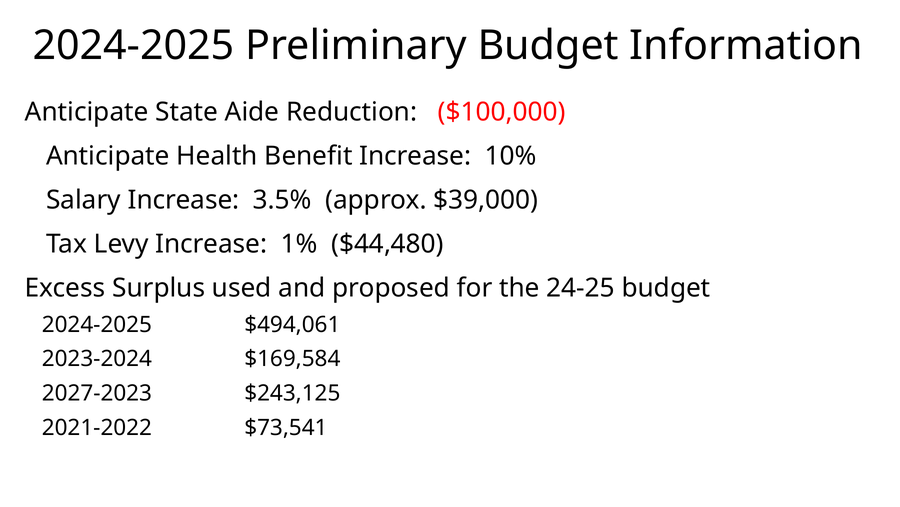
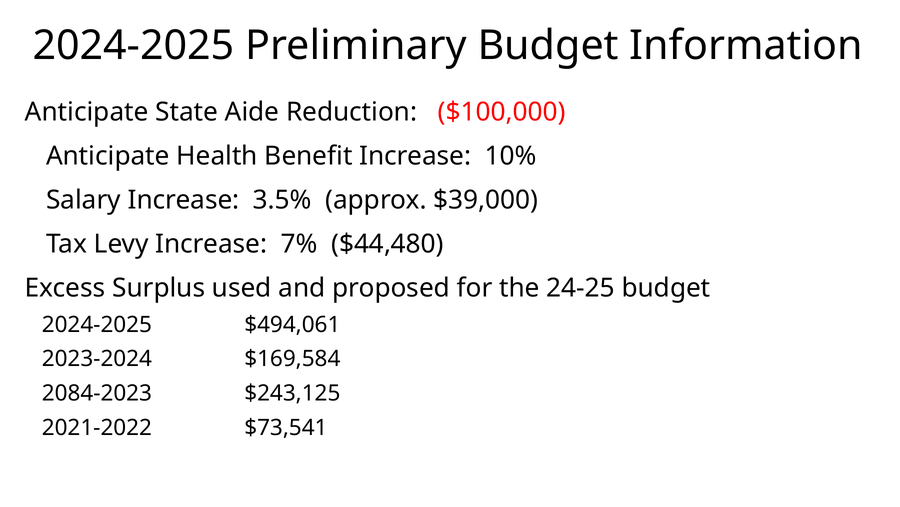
1%: 1% -> 7%
2027-2023: 2027-2023 -> 2084-2023
